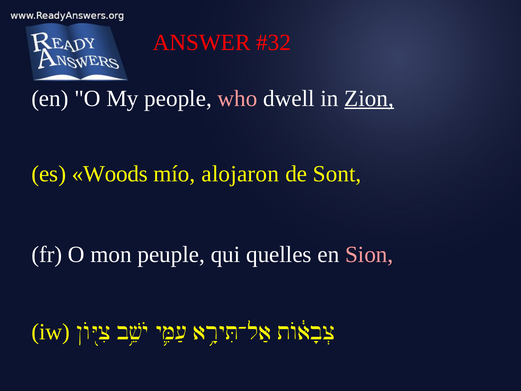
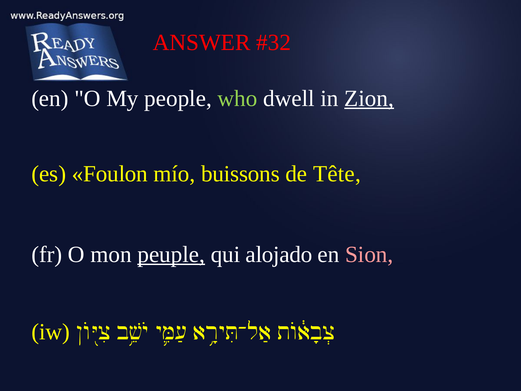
who colour: pink -> light green
Woods: Woods -> Foulon
alojaron: alojaron -> buissons
Sont: Sont -> Tête
peuple underline: none -> present
quelles: quelles -> alojado
